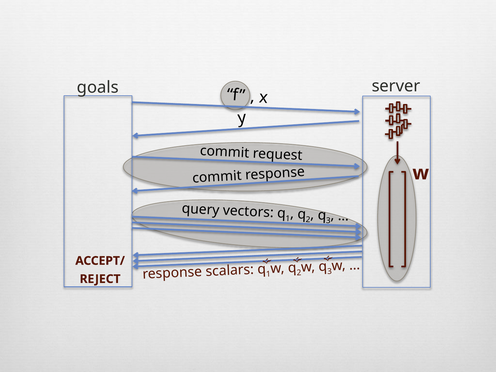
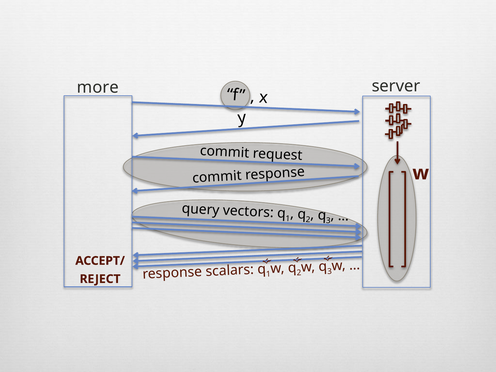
goals: goals -> more
